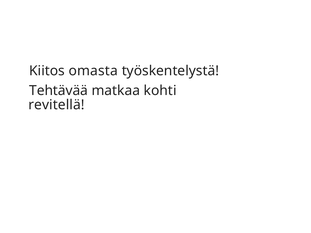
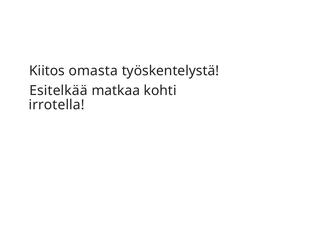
Tehtävää: Tehtävää -> Esitelkää
revitellä: revitellä -> irrotella
